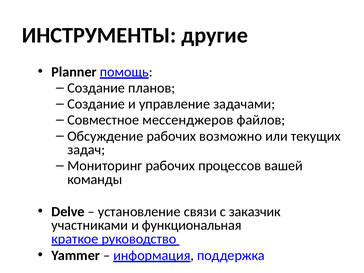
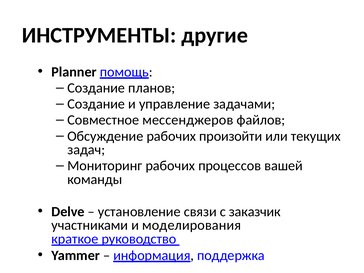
возможно: возможно -> произойти
функциональная: функциональная -> моделирования
